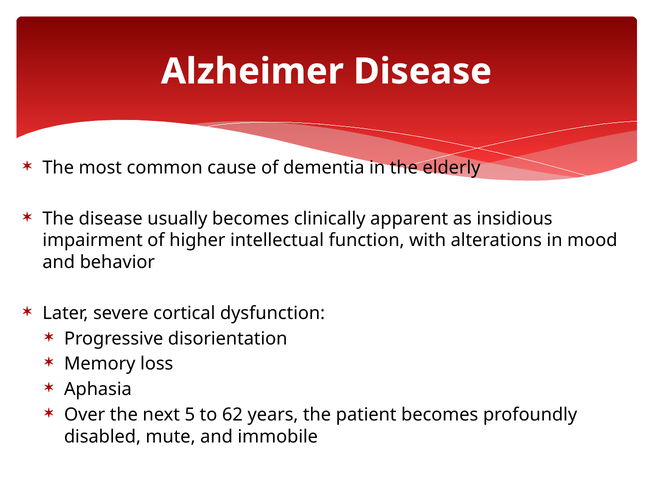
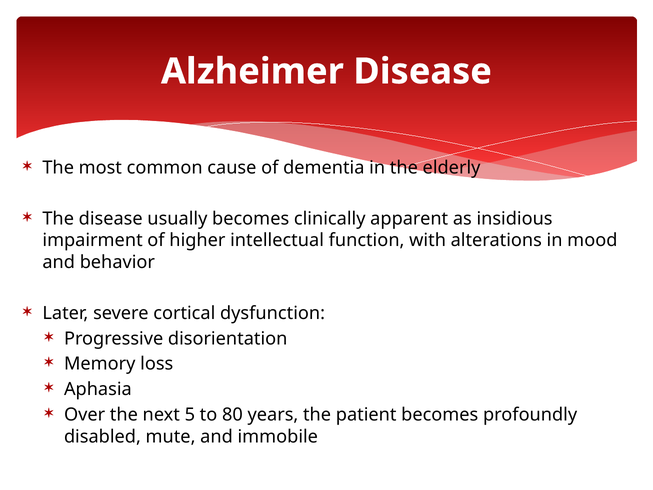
62: 62 -> 80
